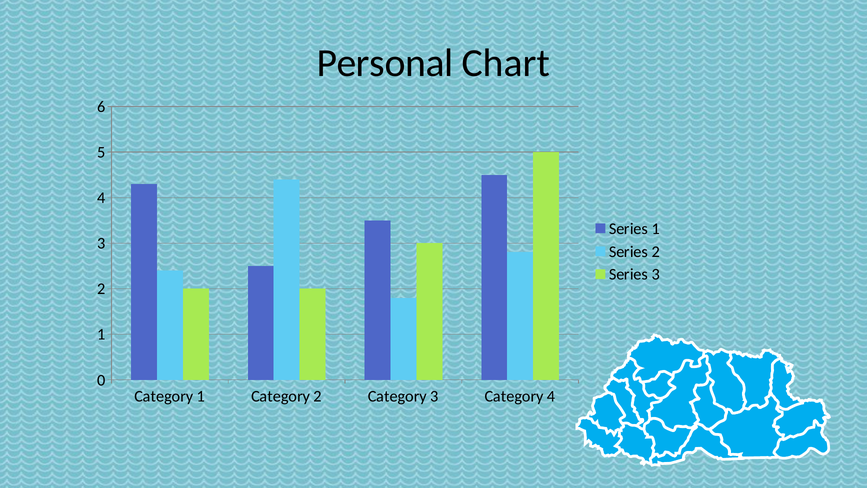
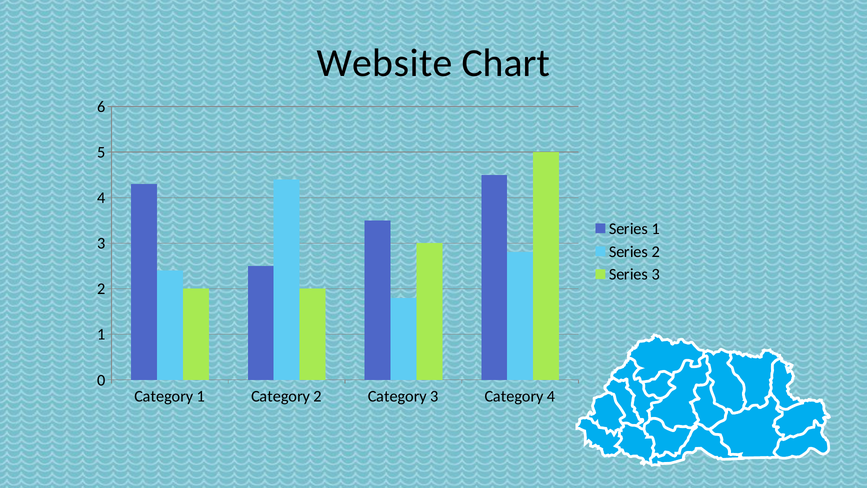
Personal: Personal -> Website
